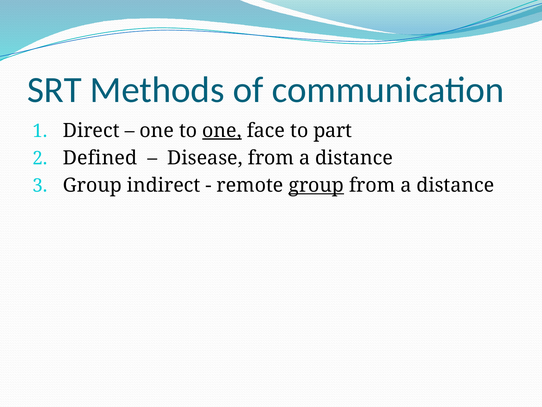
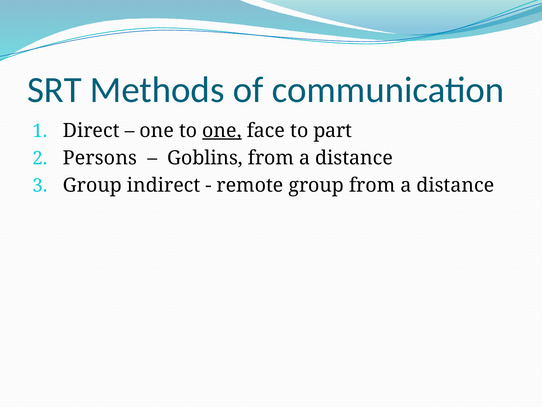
Defined: Defined -> Persons
Disease: Disease -> Goblins
group at (316, 185) underline: present -> none
